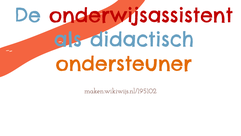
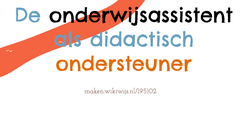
onderwijsassistent colour: red -> black
